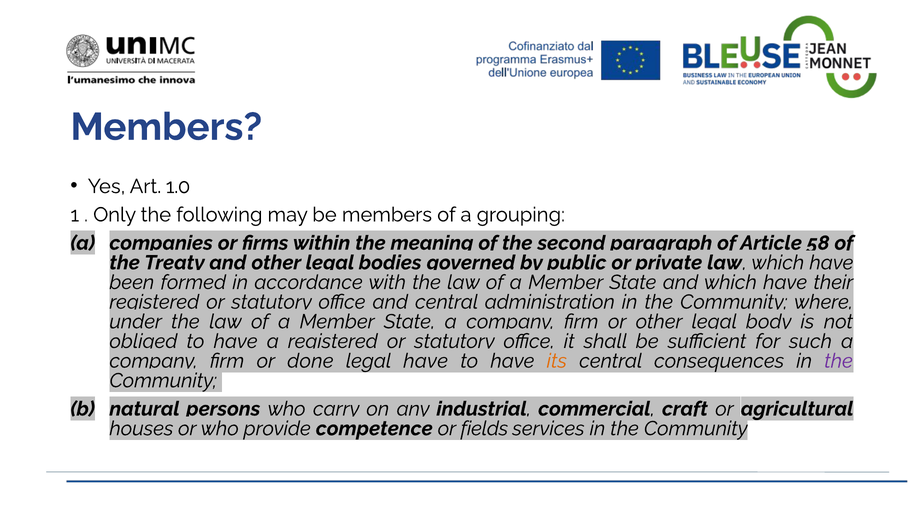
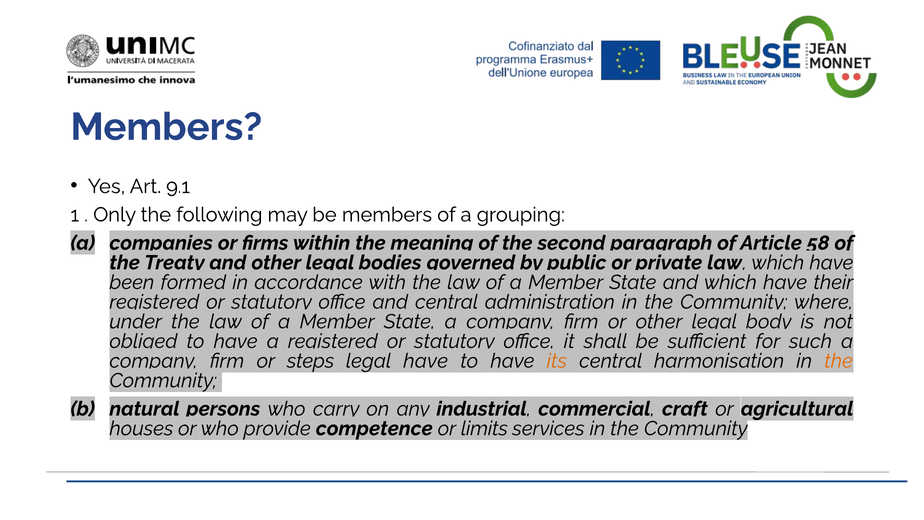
1.0: 1.0 -> 9.1
done: done -> steps
consequences: consequences -> harmonisation
the at (839, 361) colour: purple -> orange
fields: fields -> limits
